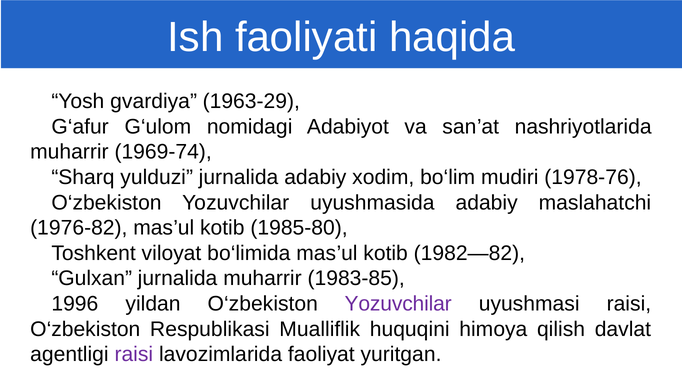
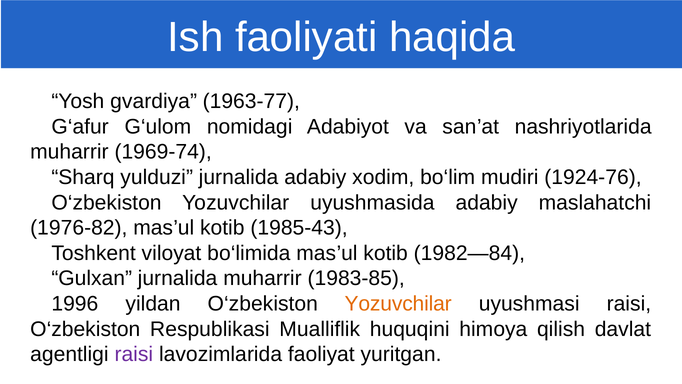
1963-29: 1963-29 -> 1963-77
1978-76: 1978-76 -> 1924-76
1985-80: 1985-80 -> 1985-43
1982—82: 1982—82 -> 1982—84
Yozuvchilar at (398, 304) colour: purple -> orange
